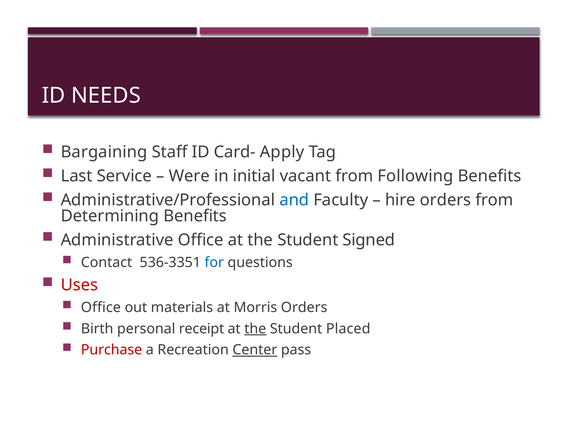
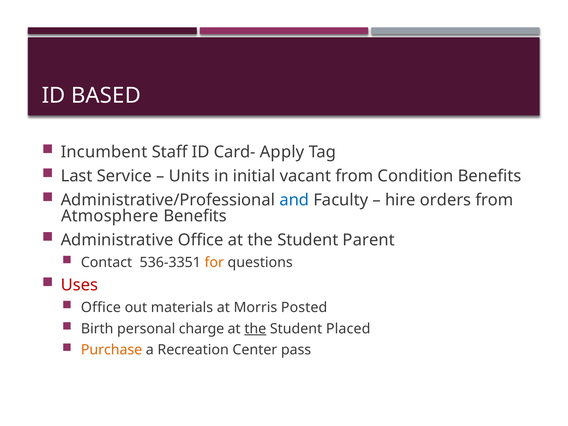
NEEDS: NEEDS -> BASED
Bargaining: Bargaining -> Incumbent
Were: Were -> Units
Following: Following -> Condition
Determining: Determining -> Atmosphere
Signed: Signed -> Parent
for colour: blue -> orange
Morris Orders: Orders -> Posted
receipt: receipt -> charge
Purchase colour: red -> orange
Center underline: present -> none
